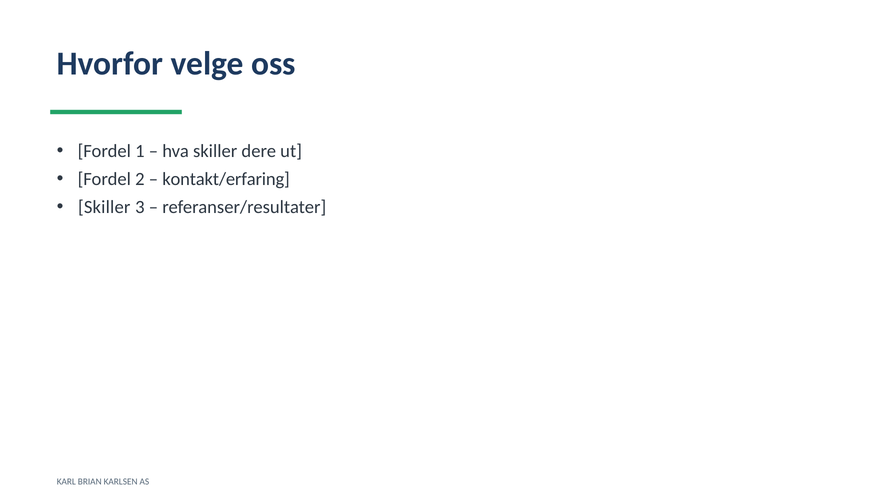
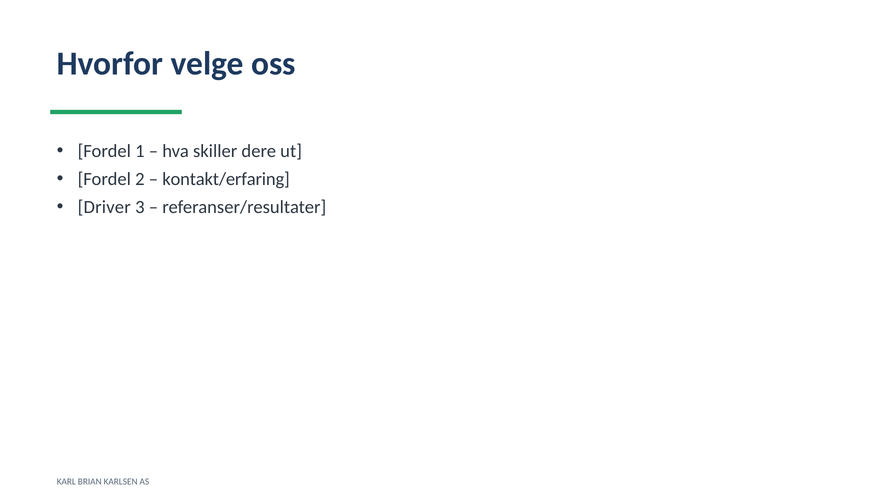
Skiller at (104, 207): Skiller -> Driver
